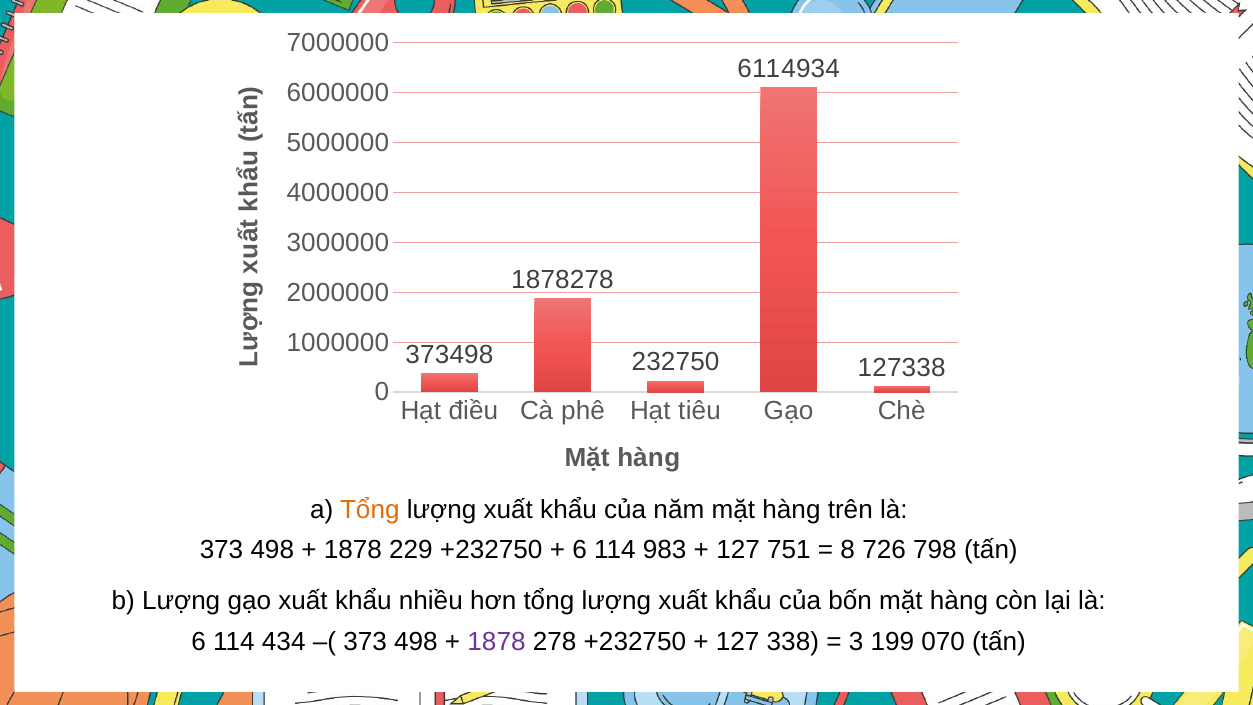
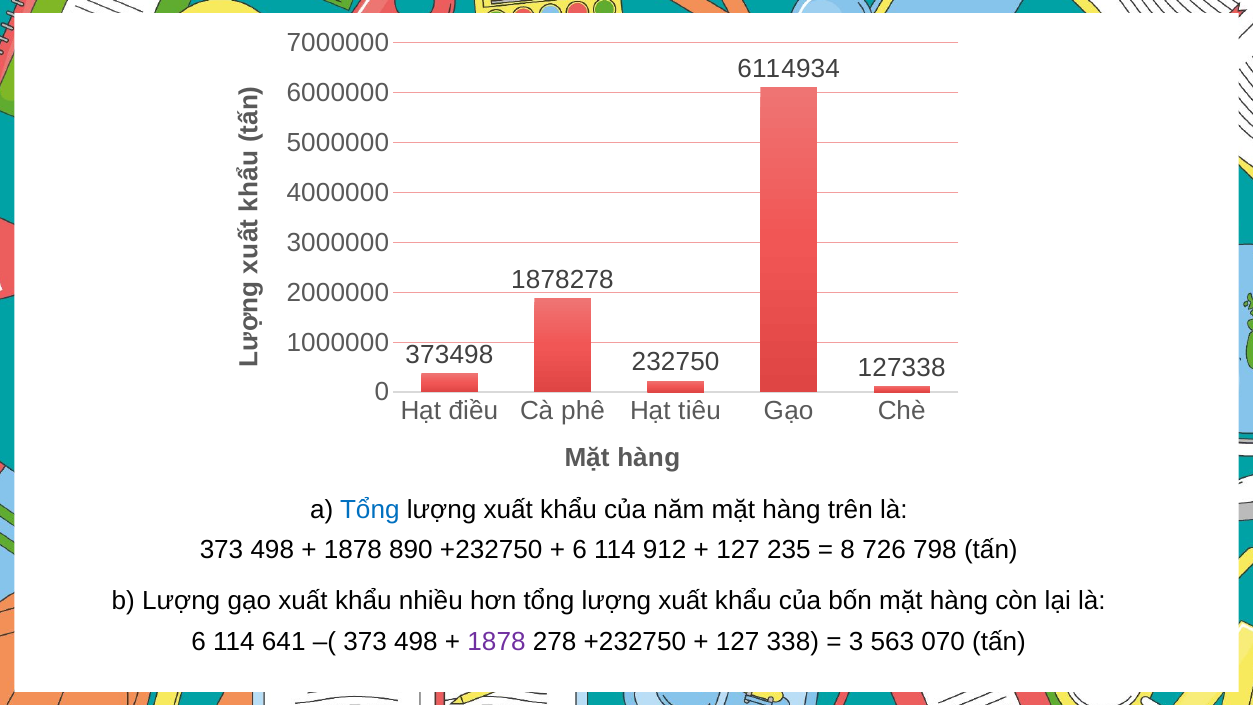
Tổng at (370, 509) colour: orange -> blue
229: 229 -> 890
983: 983 -> 912
751: 751 -> 235
434: 434 -> 641
199: 199 -> 563
